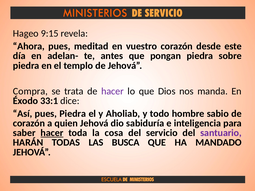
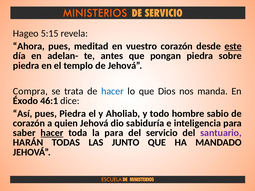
9:15: 9:15 -> 5:15
este underline: none -> present
hacer at (113, 91) colour: purple -> blue
33:1: 33:1 -> 46:1
la cosa: cosa -> para
BUSCA: BUSCA -> JUNTO
